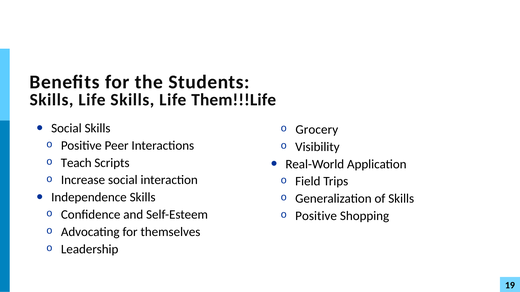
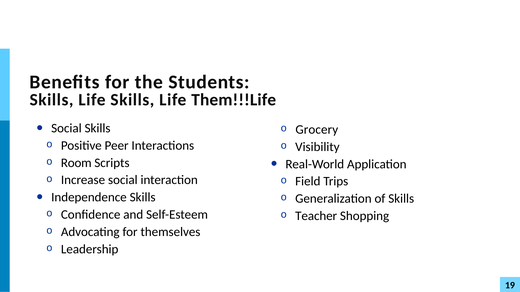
Teach: Teach -> Room
Positive at (316, 216): Positive -> Teacher
